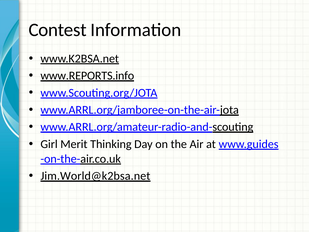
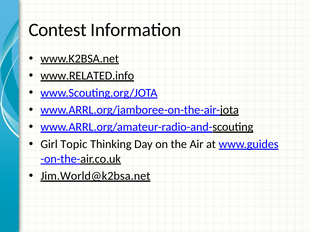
www.REPORTS.info: www.REPORTS.info -> www.RELATED.info
Merit: Merit -> Topic
